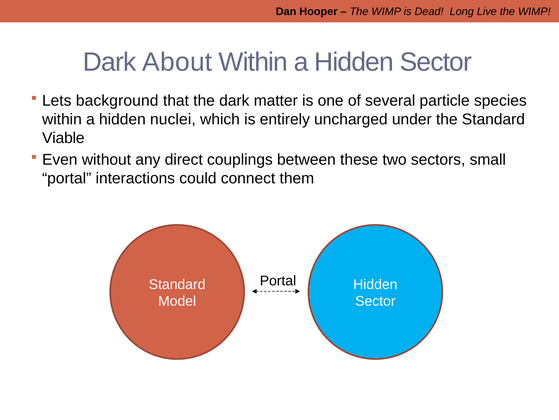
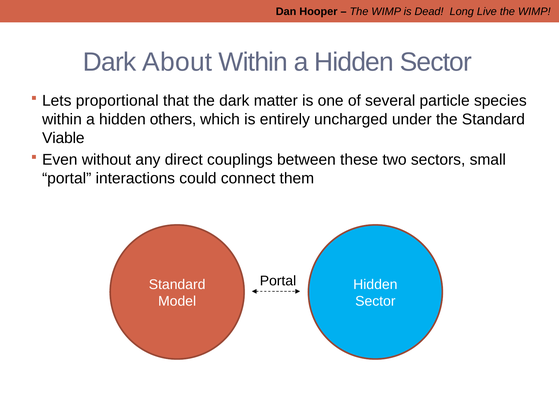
background: background -> proportional
nuclei: nuclei -> others
